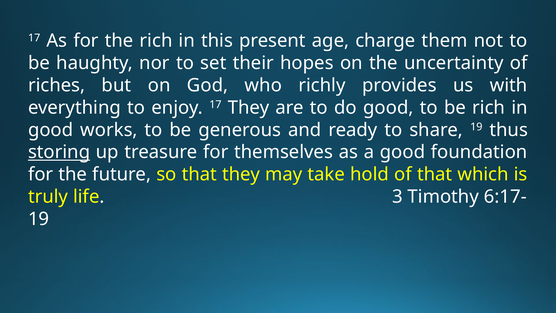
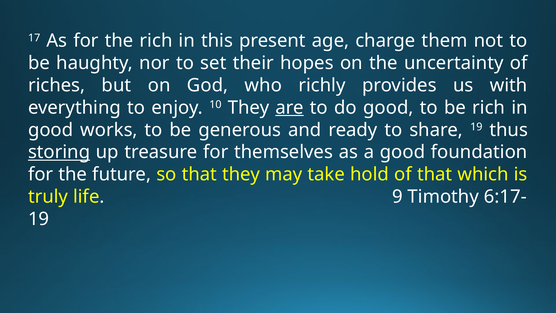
enjoy 17: 17 -> 10
are underline: none -> present
3: 3 -> 9
